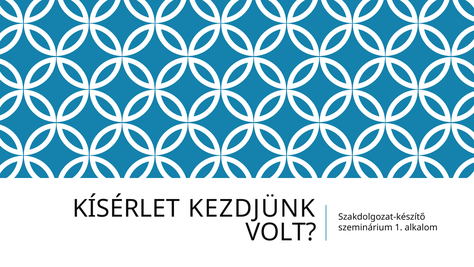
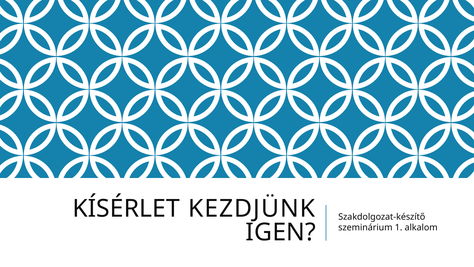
VOLT: VOLT -> IGEN
